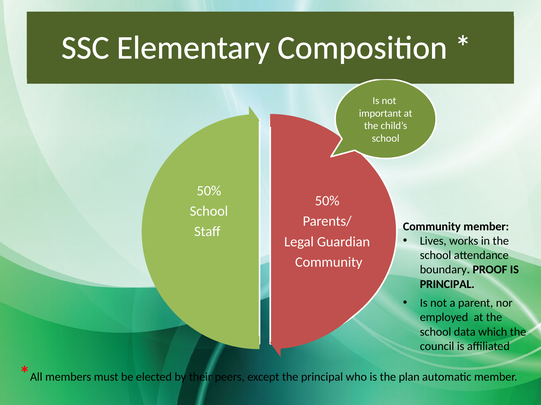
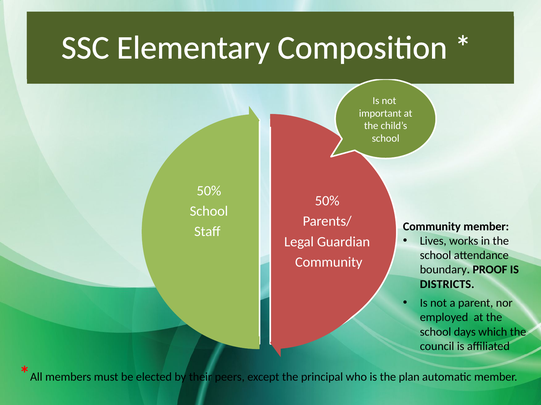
PRINCIPAL at (447, 285): PRINCIPAL -> DISTRICTS
data: data -> days
